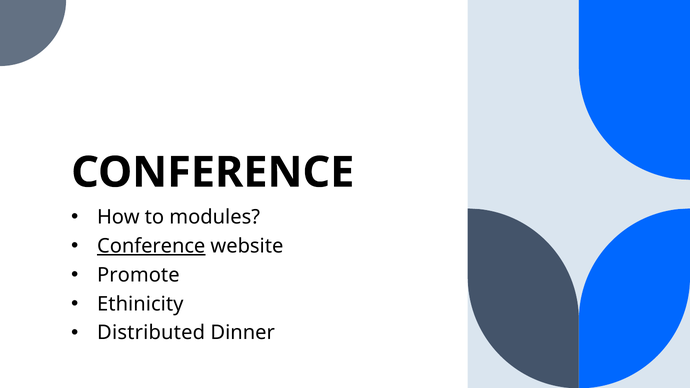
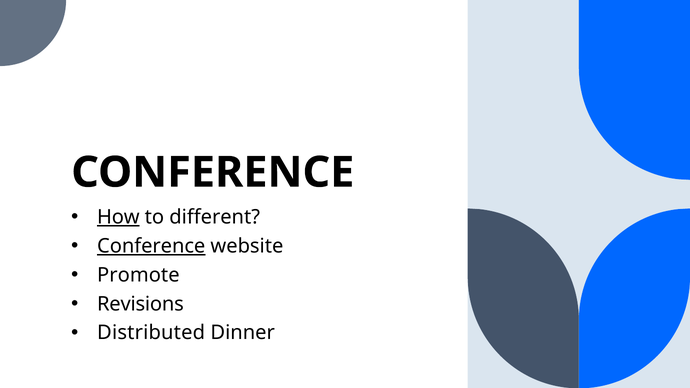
How underline: none -> present
modules: modules -> different
Ethinicity: Ethinicity -> Revisions
